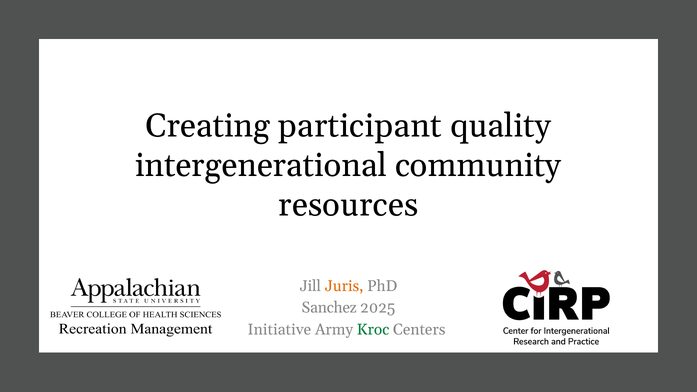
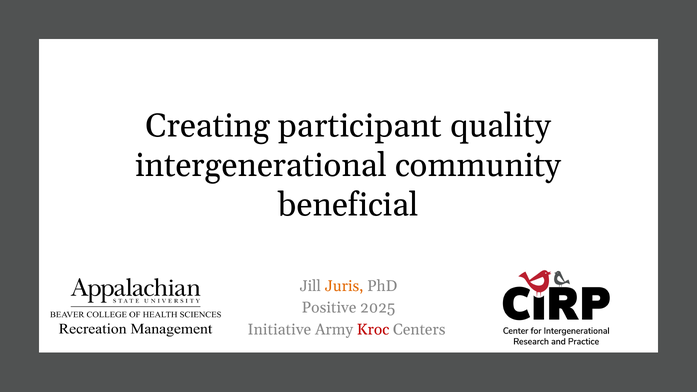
resources: resources -> beneficial
Sanchez: Sanchez -> Positive
Kroc colour: green -> red
